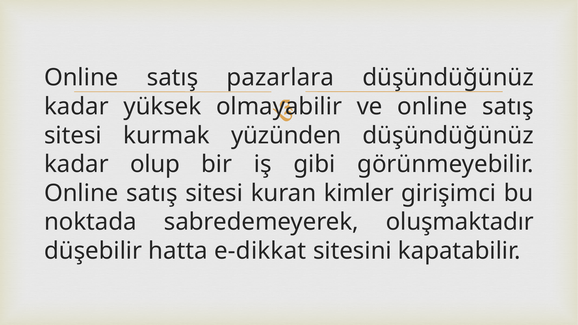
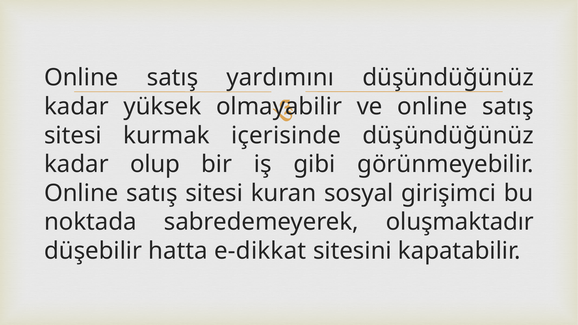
pazarlara: pazarlara -> yardımını
yüzünden: yüzünden -> içerisinde
kimler: kimler -> sosyal
